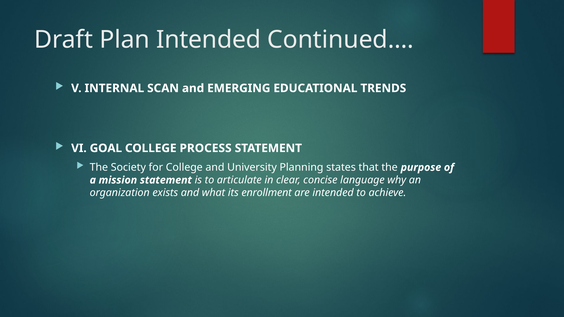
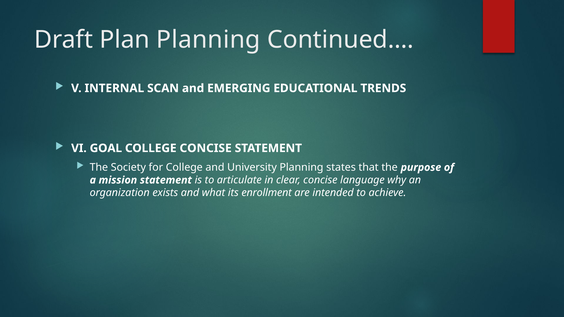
Plan Intended: Intended -> Planning
COLLEGE PROCESS: PROCESS -> CONCISE
